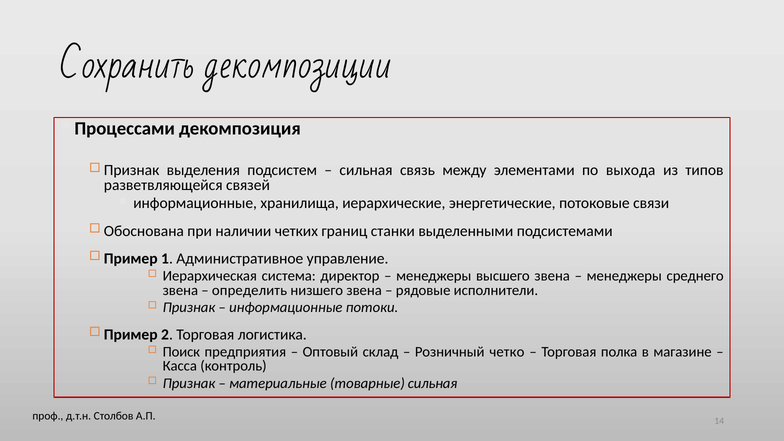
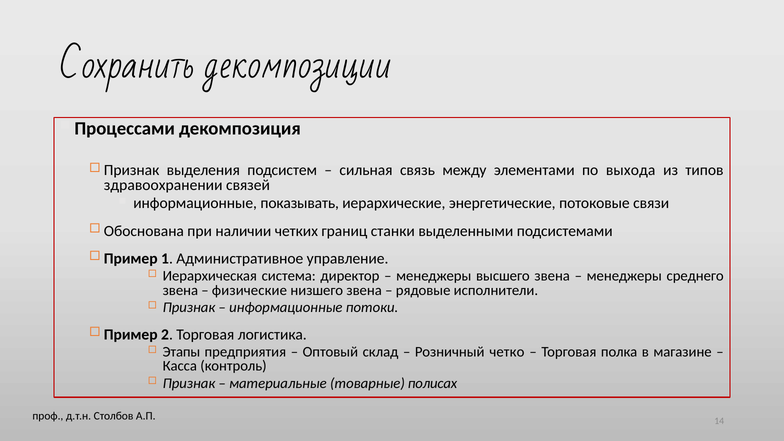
разветвляющейся: разветвляющейся -> здравоохранении
хранилища: хранилища -> показывать
определить: определить -> физические
Поиск: Поиск -> Этапы
товарные сильная: сильная -> полисах
